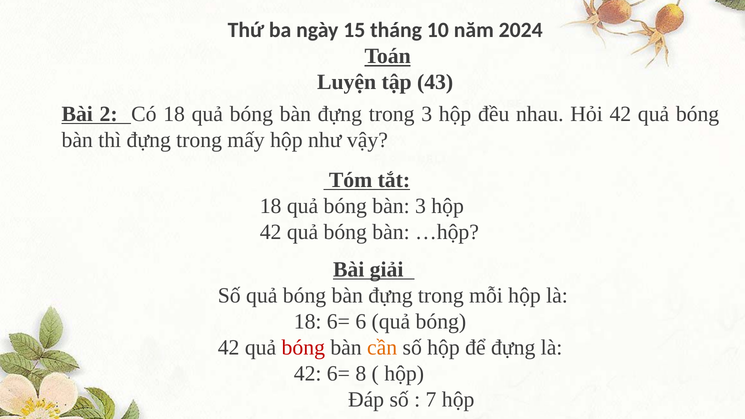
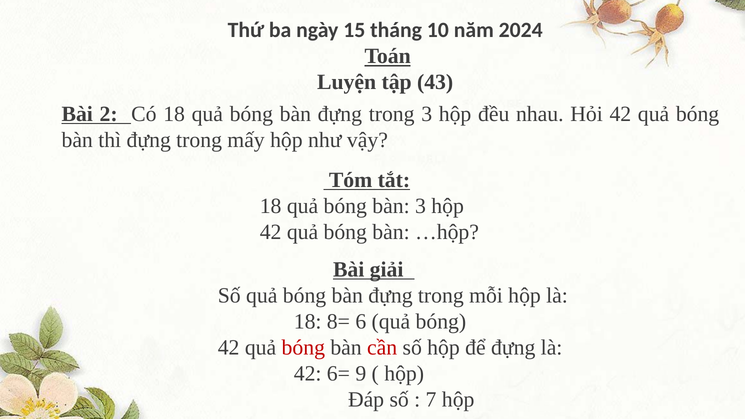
18 6=: 6= -> 8=
cần colour: orange -> red
8: 8 -> 9
